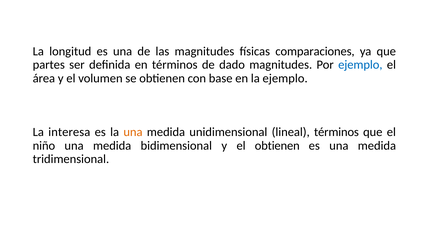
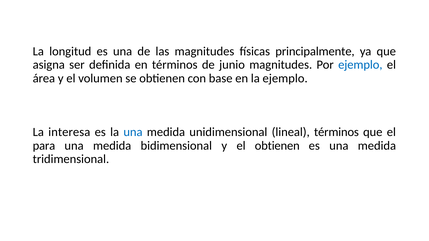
comparaciones: comparaciones -> principalmente
partes: partes -> asigna
dado: dado -> junio
una at (133, 132) colour: orange -> blue
niño: niño -> para
